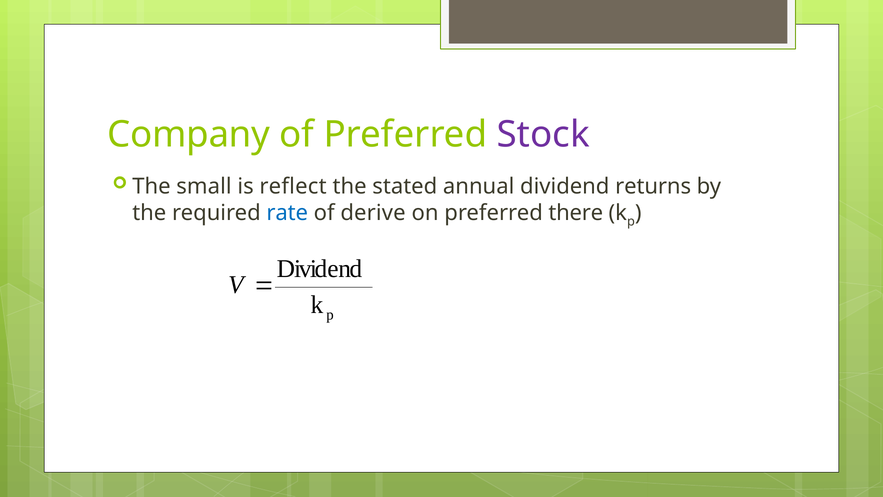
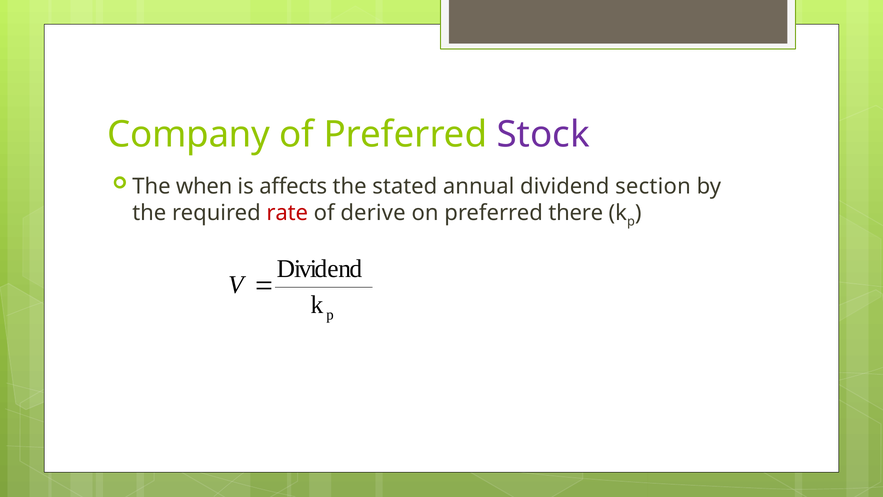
small: small -> when
reflect: reflect -> affects
returns: returns -> section
rate colour: blue -> red
